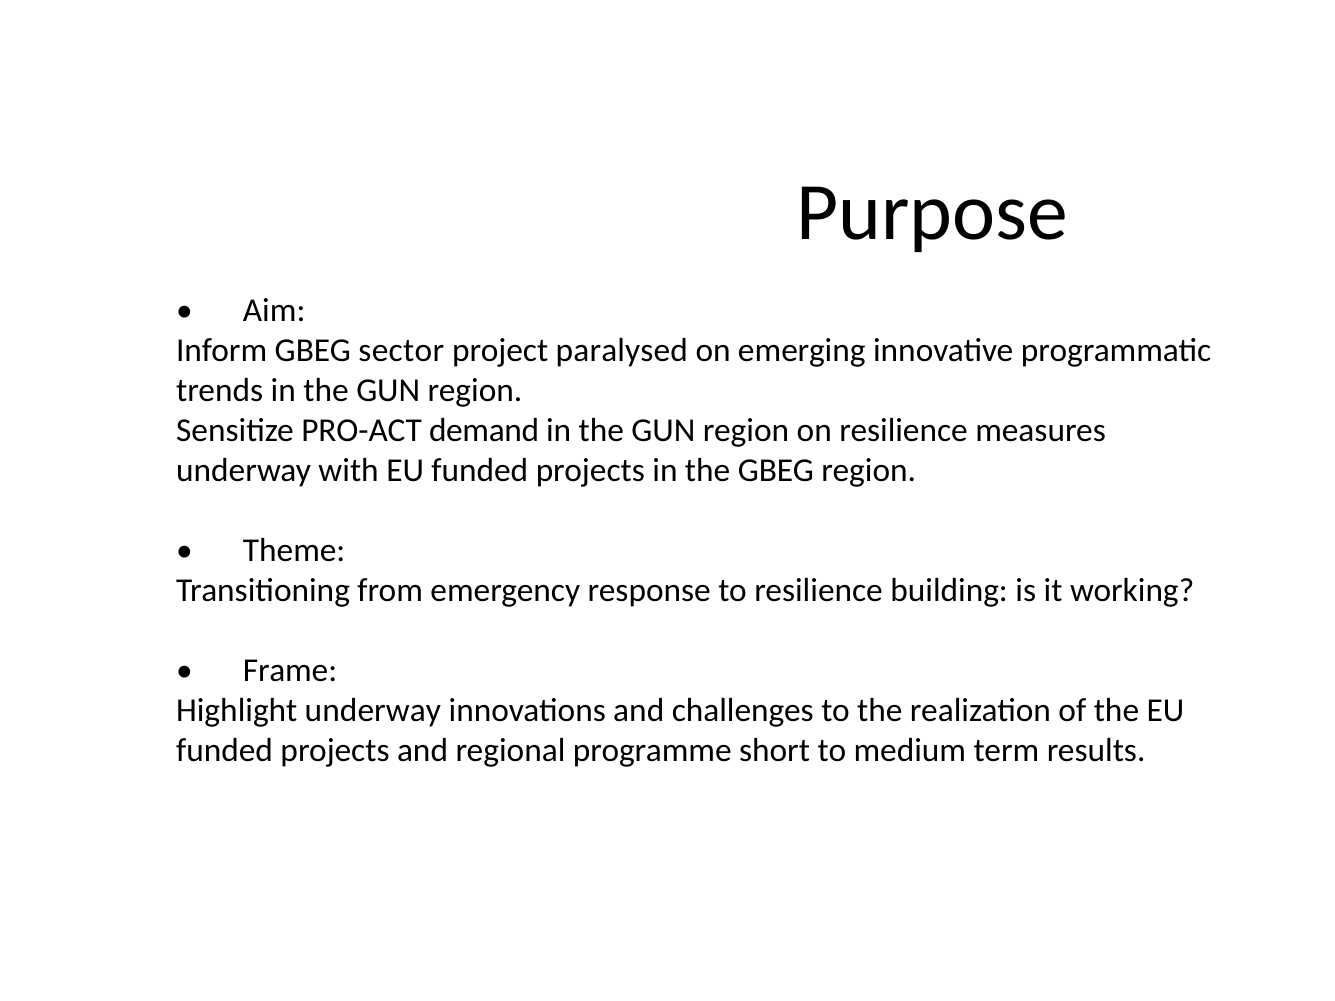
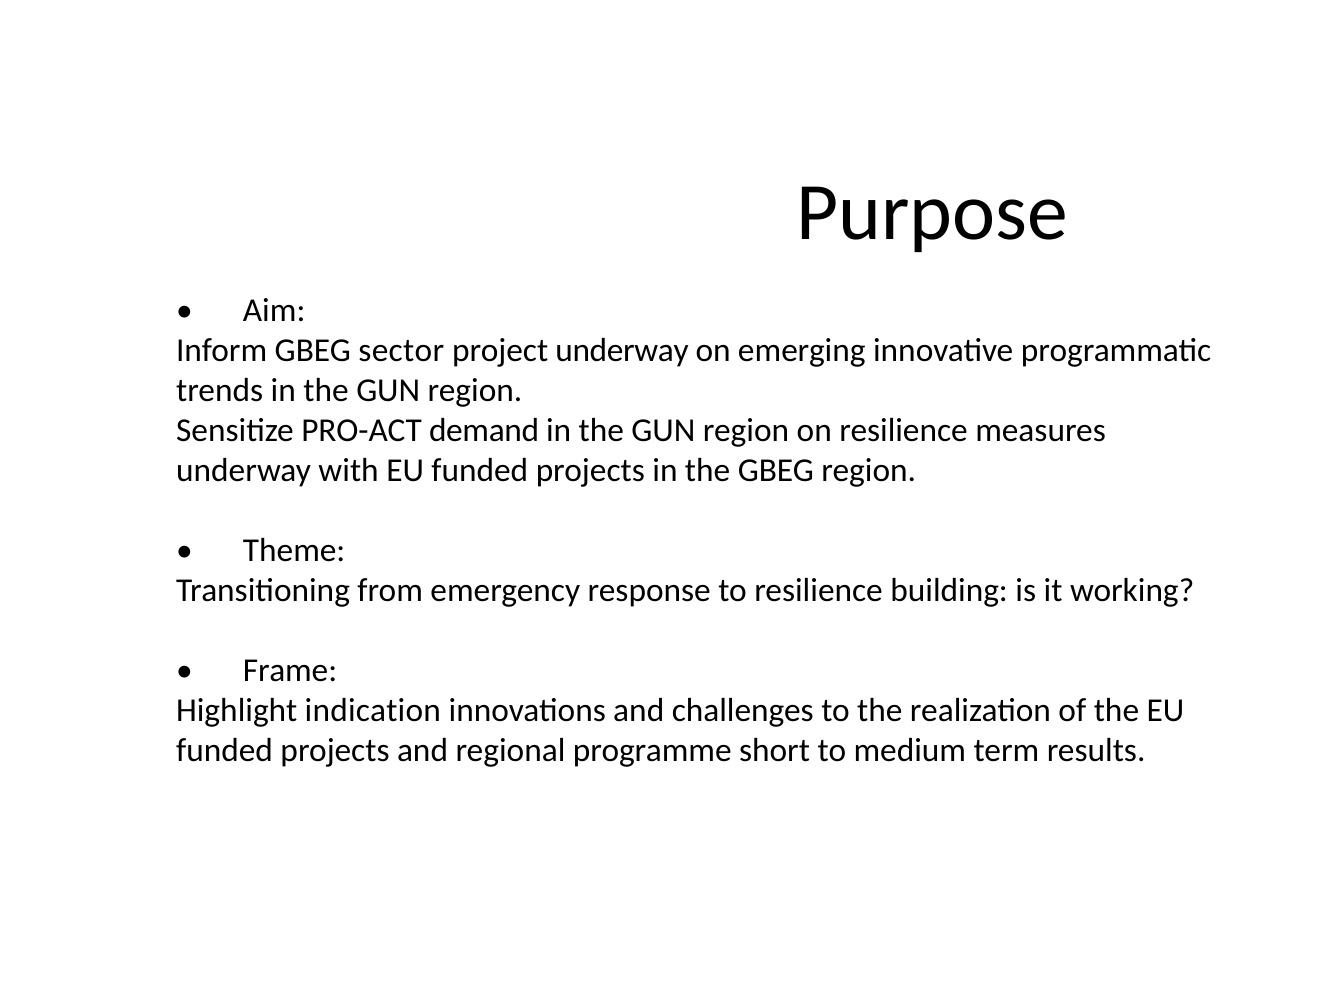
project paralysed: paralysed -> underway
Highlight underway: underway -> indication
